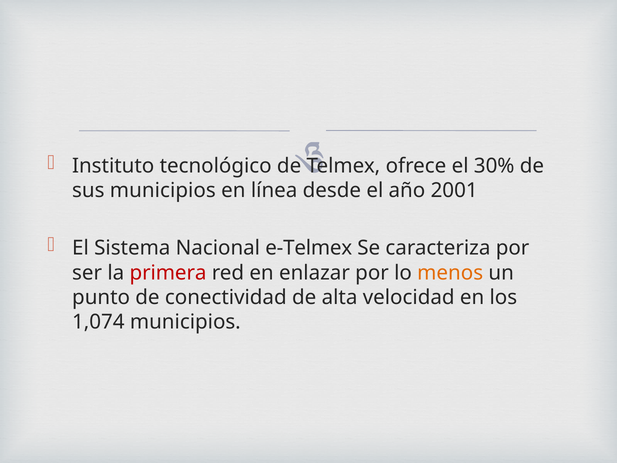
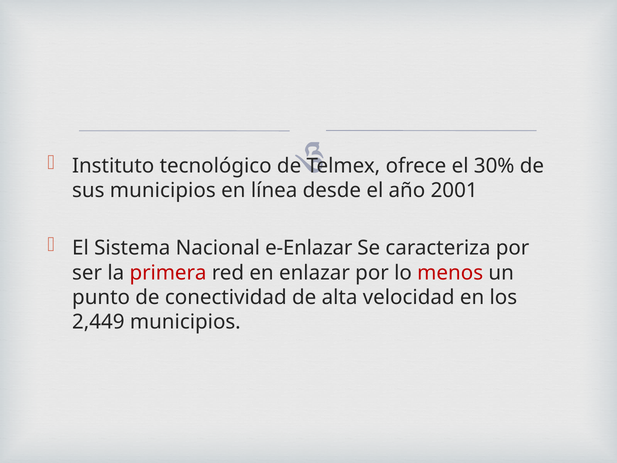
e-Telmex: e-Telmex -> e-Enlazar
menos colour: orange -> red
1,074: 1,074 -> 2,449
